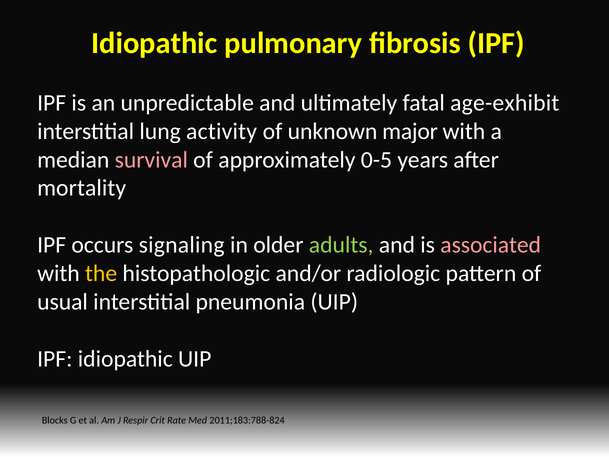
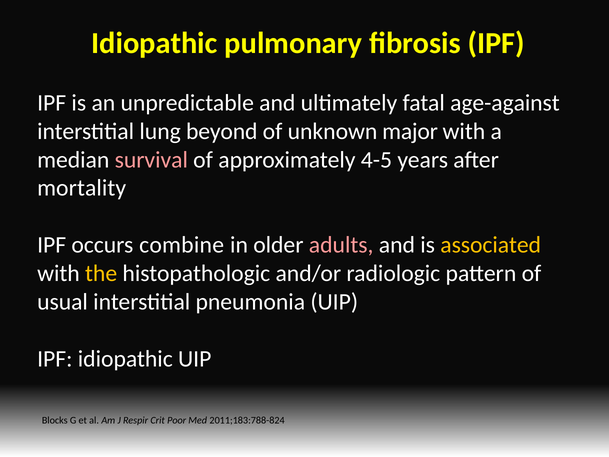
age-exhibit: age-exhibit -> age-against
activity: activity -> beyond
0-5: 0-5 -> 4-5
signaling: signaling -> combine
adults colour: light green -> pink
associated colour: pink -> yellow
Rate: Rate -> Poor
